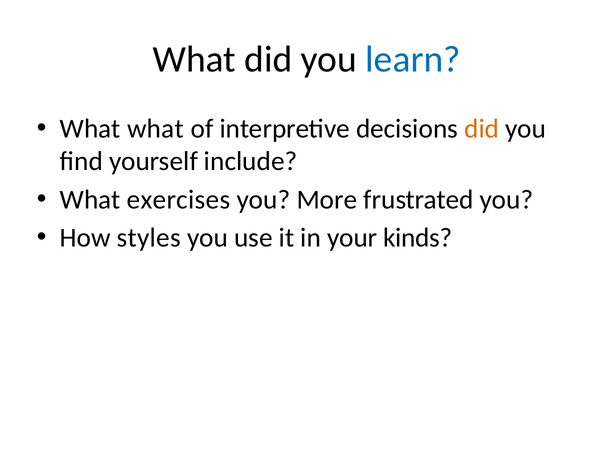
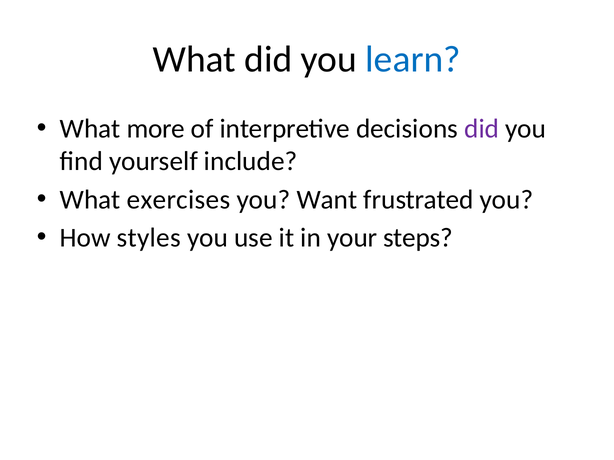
What what: what -> more
did at (482, 129) colour: orange -> purple
More: More -> Want
kinds: kinds -> steps
